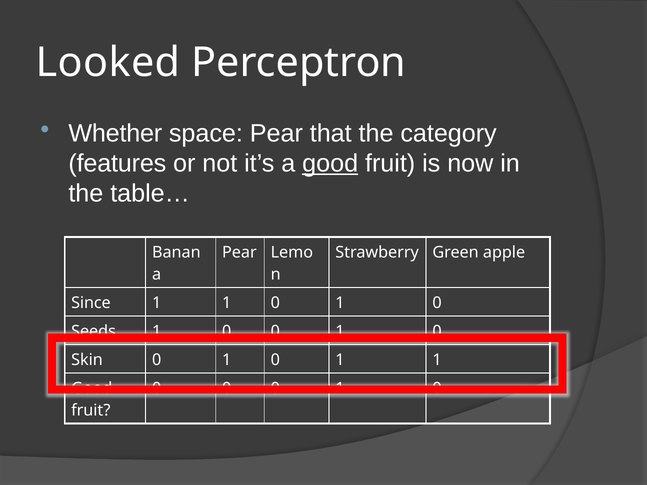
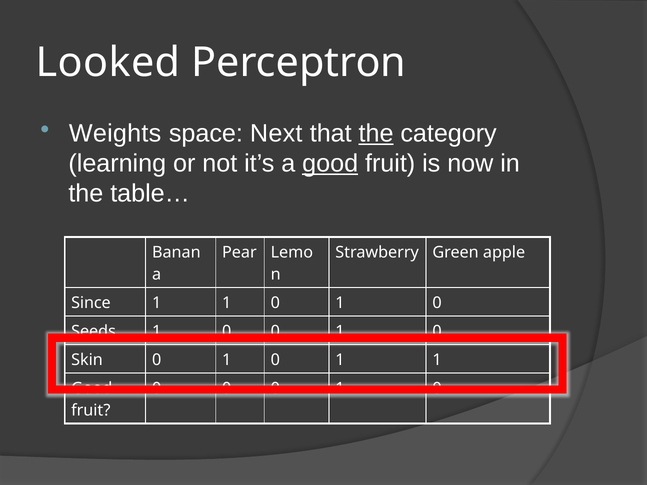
Whether: Whether -> Weights
space Pear: Pear -> Next
the at (376, 133) underline: none -> present
features: features -> learning
